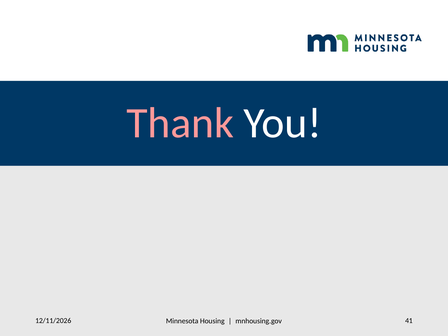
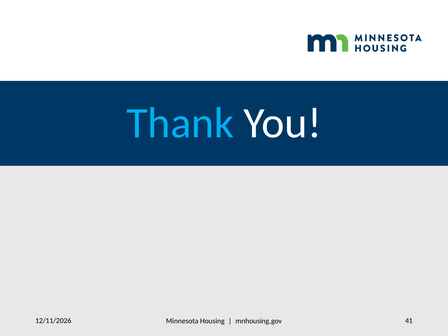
Thank colour: pink -> light blue
